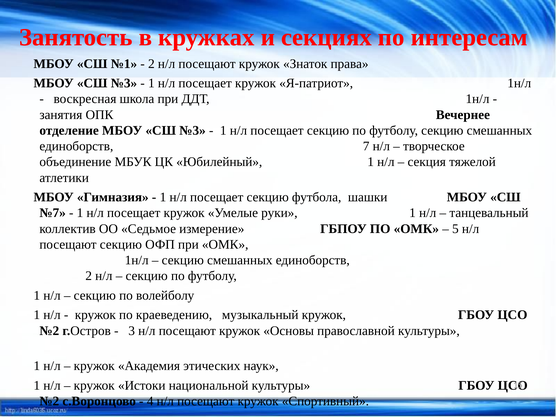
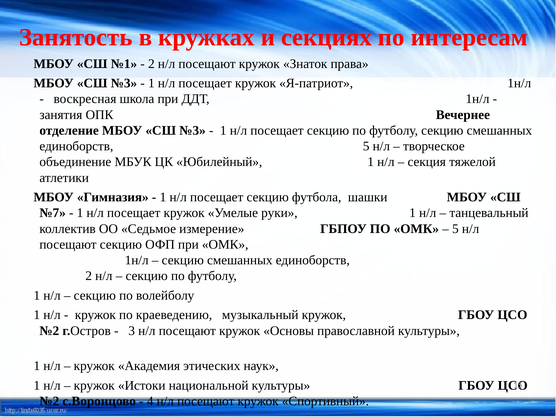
единоборств 7: 7 -> 5
